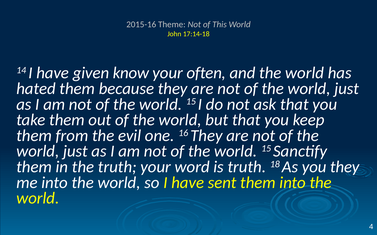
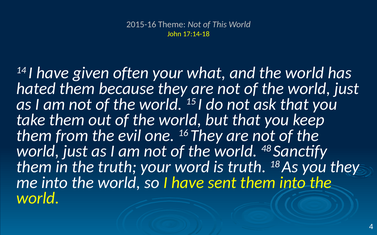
know: know -> often
often: often -> what
15 at (266, 149): 15 -> 48
